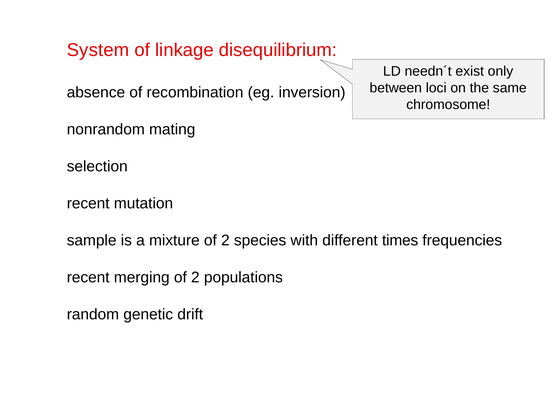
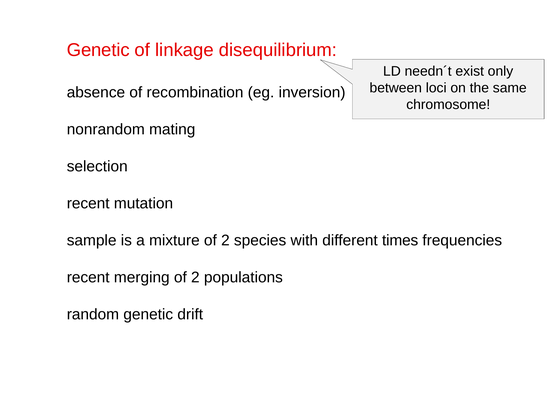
System at (98, 50): System -> Genetic
